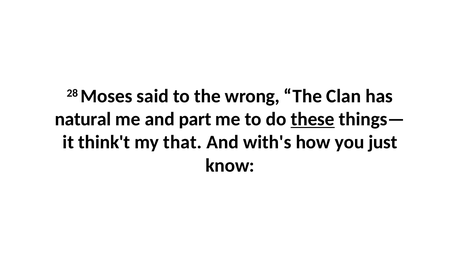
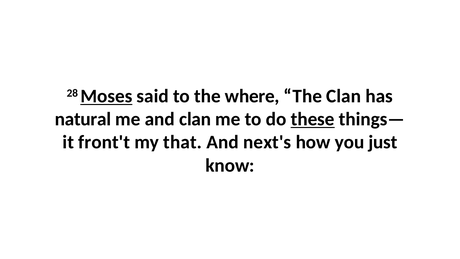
Moses underline: none -> present
wrong: wrong -> where
and part: part -> clan
think't: think't -> front't
with's: with's -> next's
